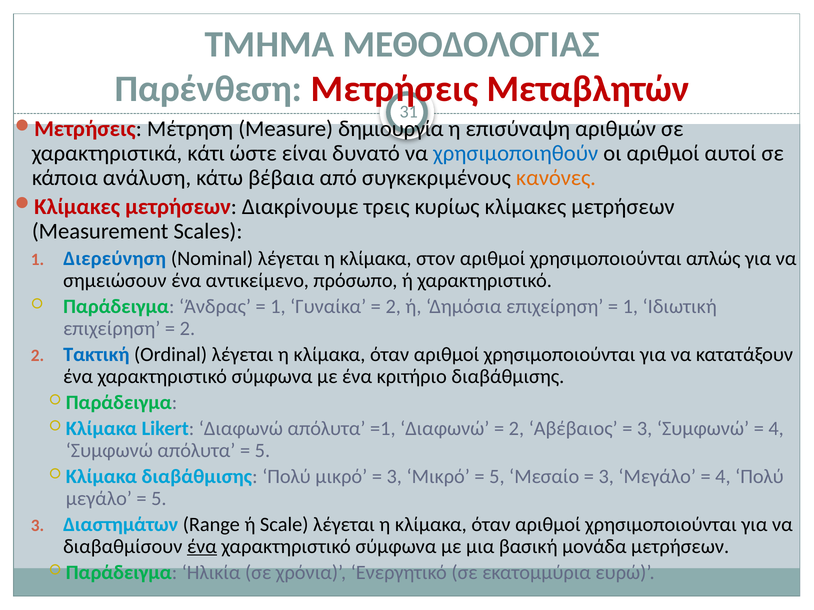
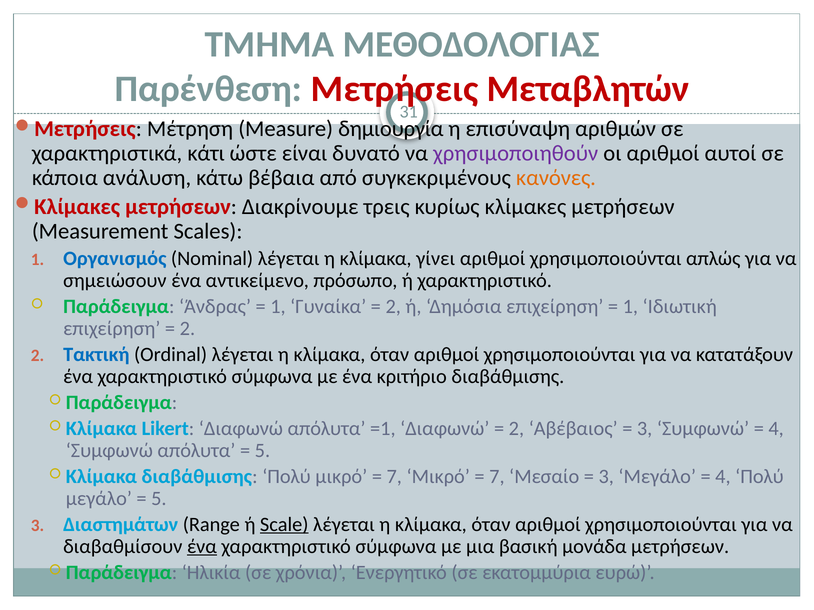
χρησιμοποιηθούν colour: blue -> purple
Διερεύνηση: Διερεύνηση -> Οργανισμός
στον: στον -> γίνει
3 at (394, 477): 3 -> 7
5 at (497, 477): 5 -> 7
Scale underline: none -> present
